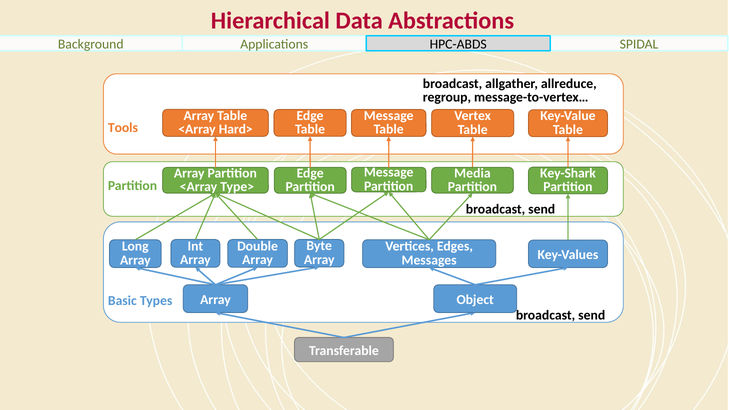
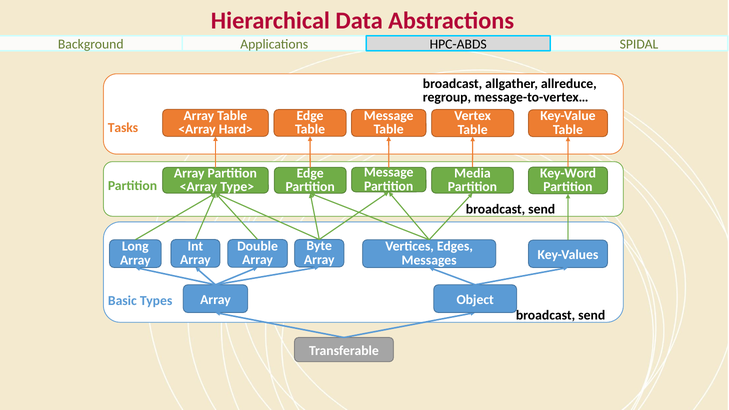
Tools: Tools -> Tasks
Key-Shark: Key-Shark -> Key-Word
